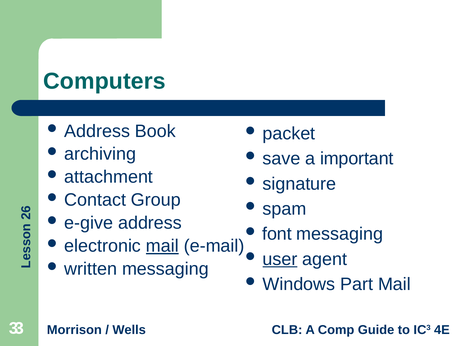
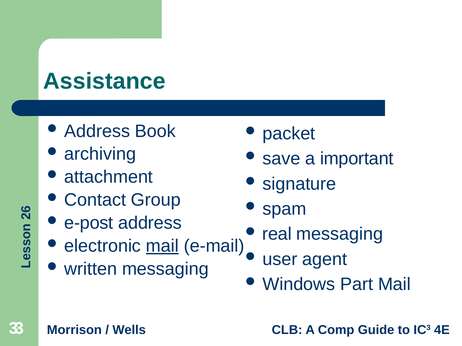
Computers: Computers -> Assistance
e-give: e-give -> e-post
font: font -> real
user underline: present -> none
